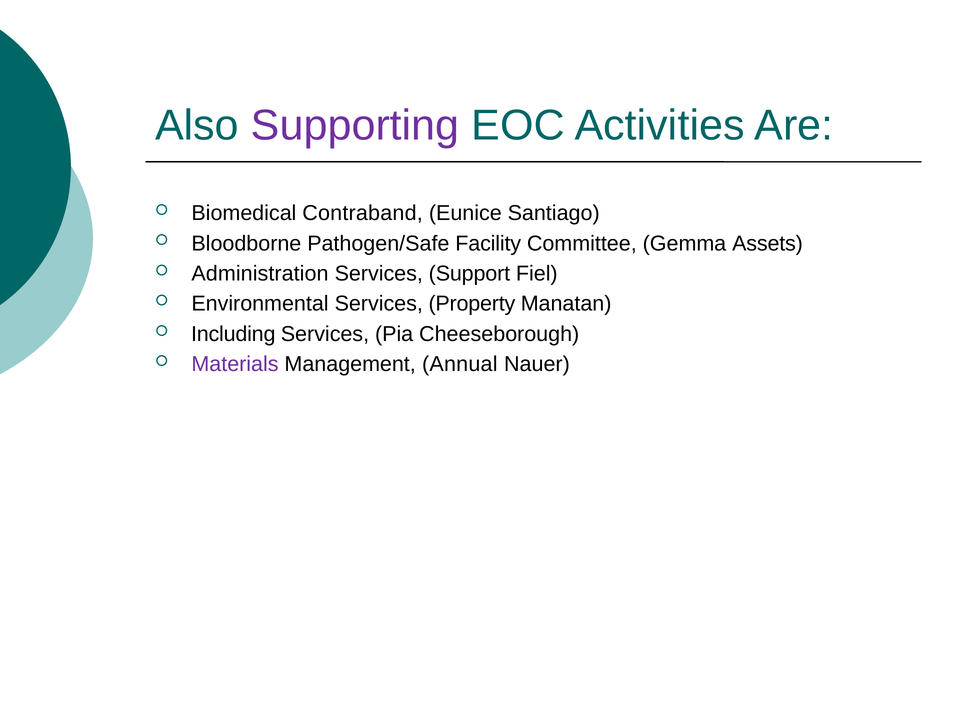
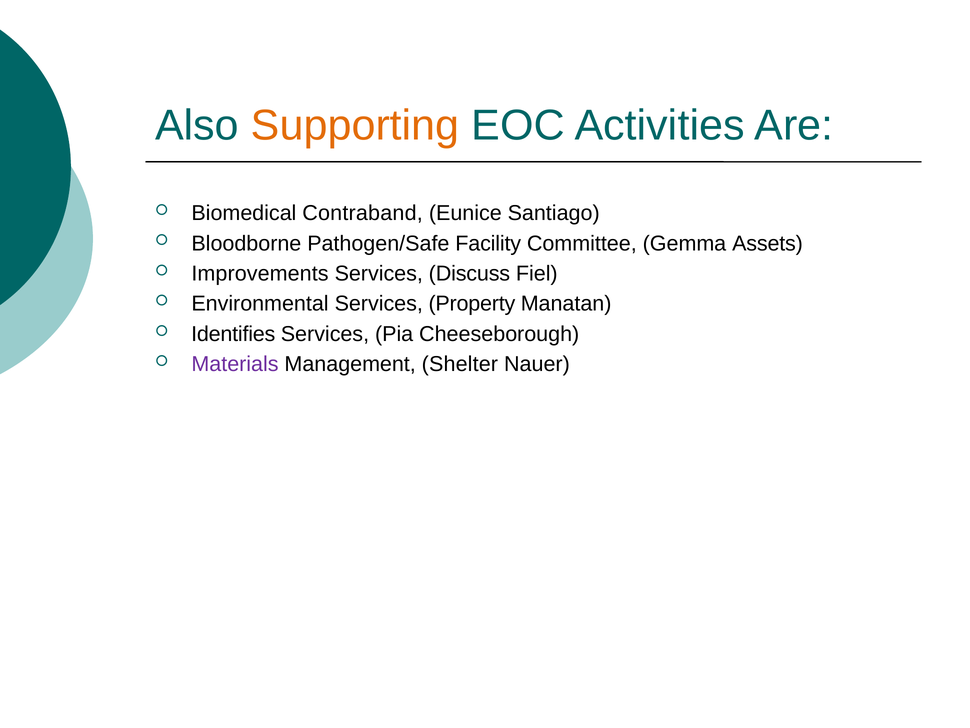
Supporting colour: purple -> orange
Administration: Administration -> Improvements
Support: Support -> Discuss
Including: Including -> Identifies
Annual: Annual -> Shelter
